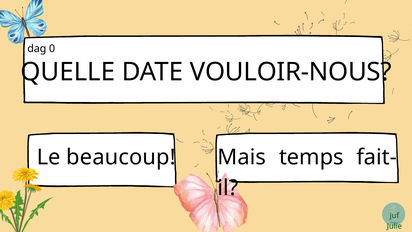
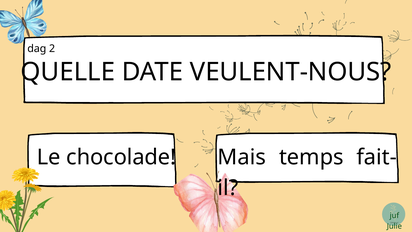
0: 0 -> 2
VOULOIR-NOUS: VOULOIR-NOUS -> VEULENT-NOUS
beaucoup: beaucoup -> chocolade
